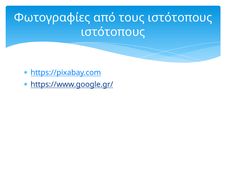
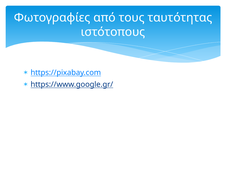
τους ιστότοπους: ιστότοπους -> ταυτότητας
